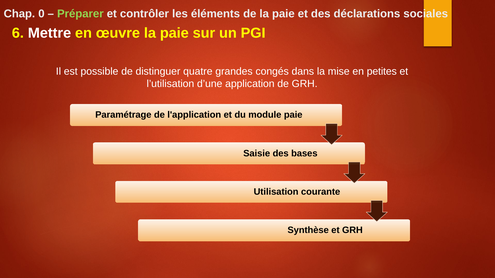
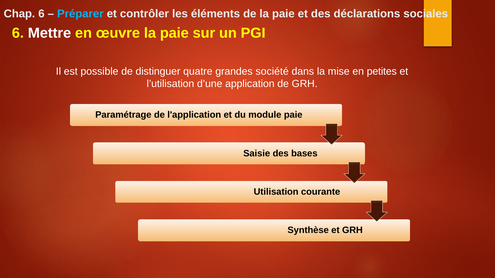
Chap 0: 0 -> 6
Préparer colour: light green -> light blue
congés: congés -> société
